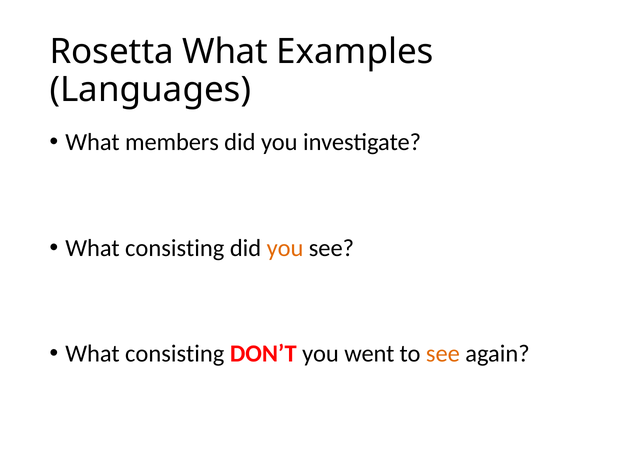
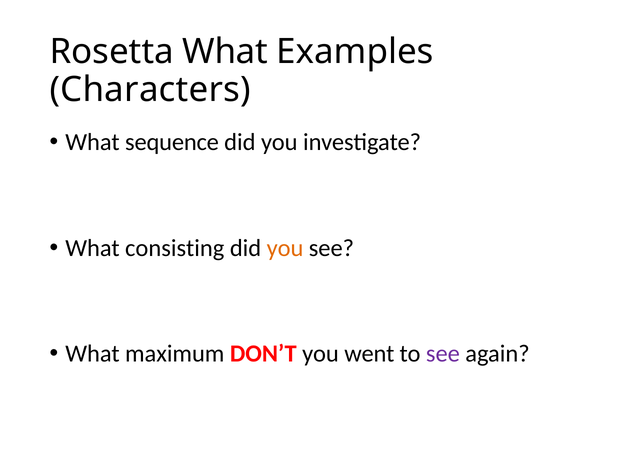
Languages: Languages -> Characters
members: members -> sequence
consisting at (175, 353): consisting -> maximum
see at (443, 353) colour: orange -> purple
